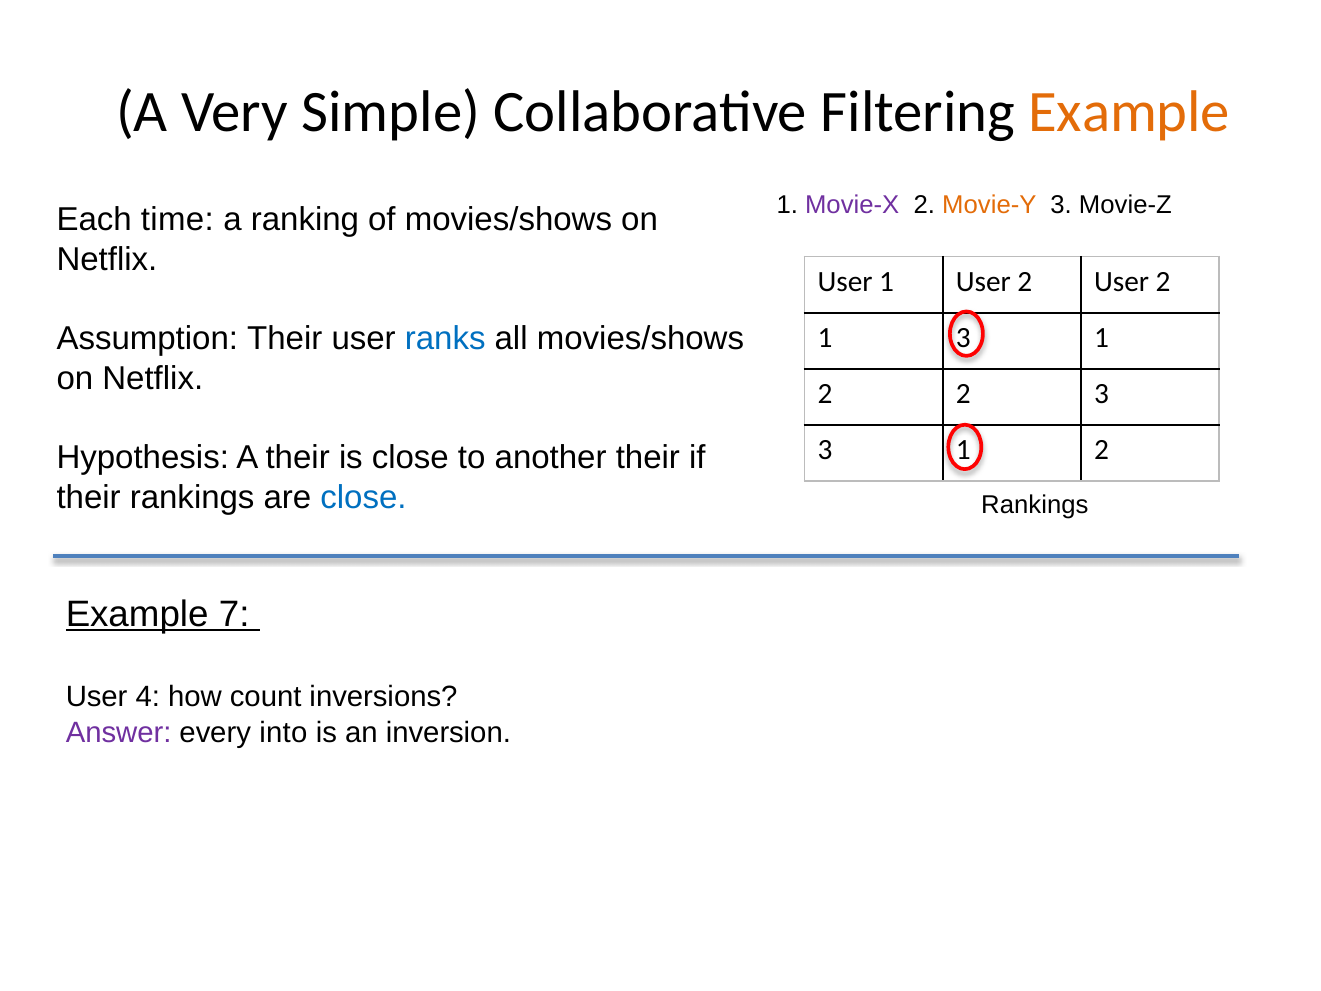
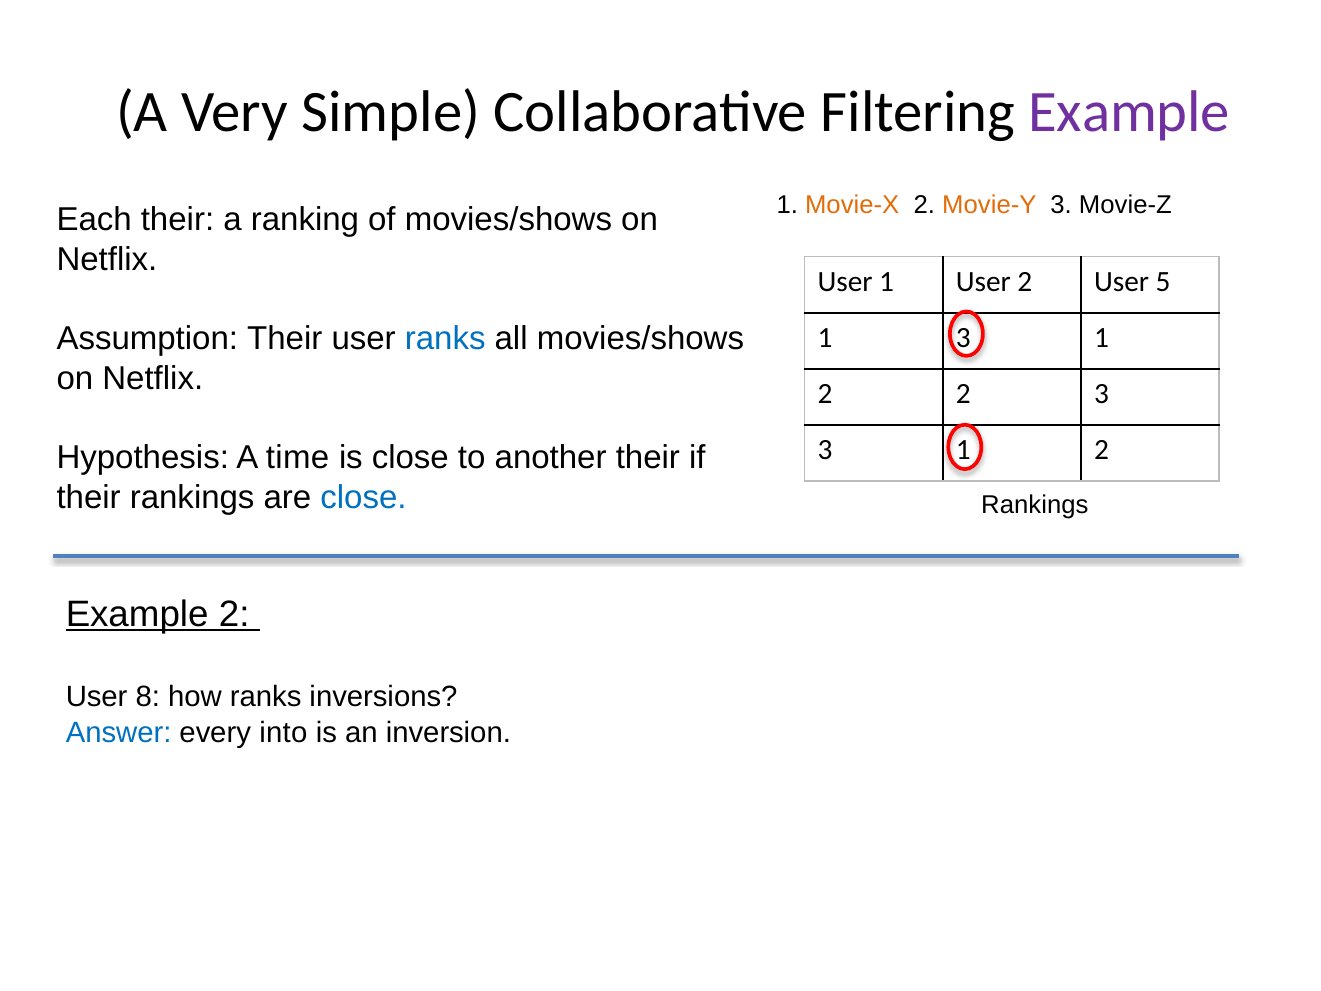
Example at (1129, 113) colour: orange -> purple
Movie-X colour: purple -> orange
Each time: time -> their
2 User 2: 2 -> 5
A their: their -> time
Example 7: 7 -> 2
4: 4 -> 8
how count: count -> ranks
Answer colour: purple -> blue
